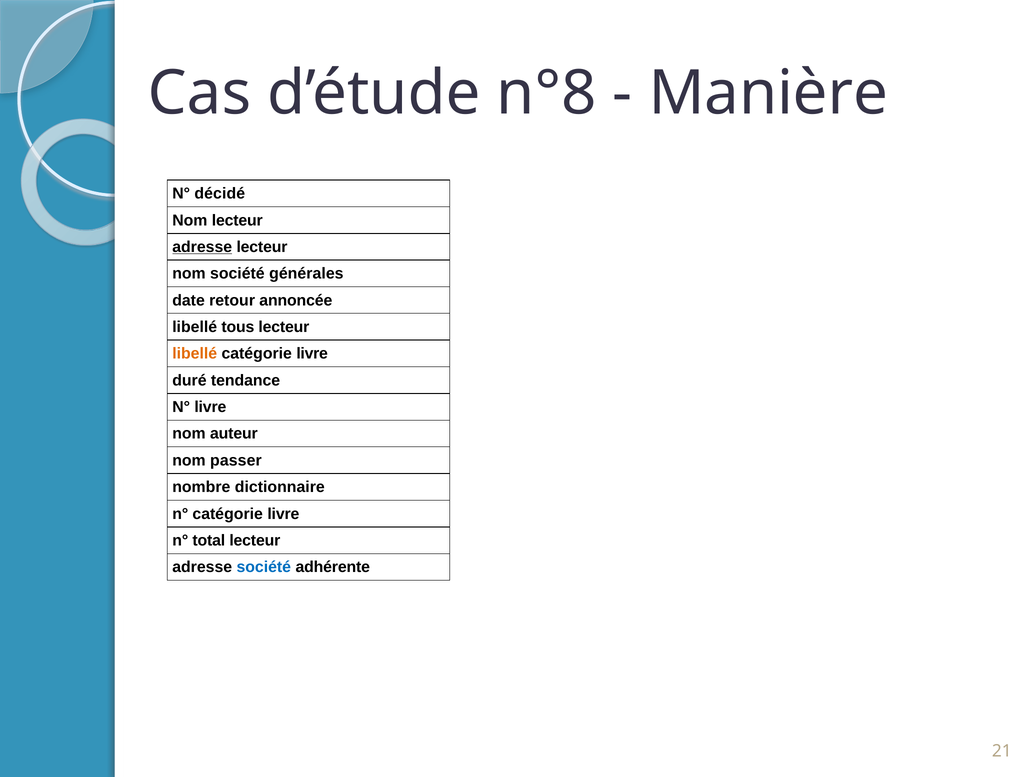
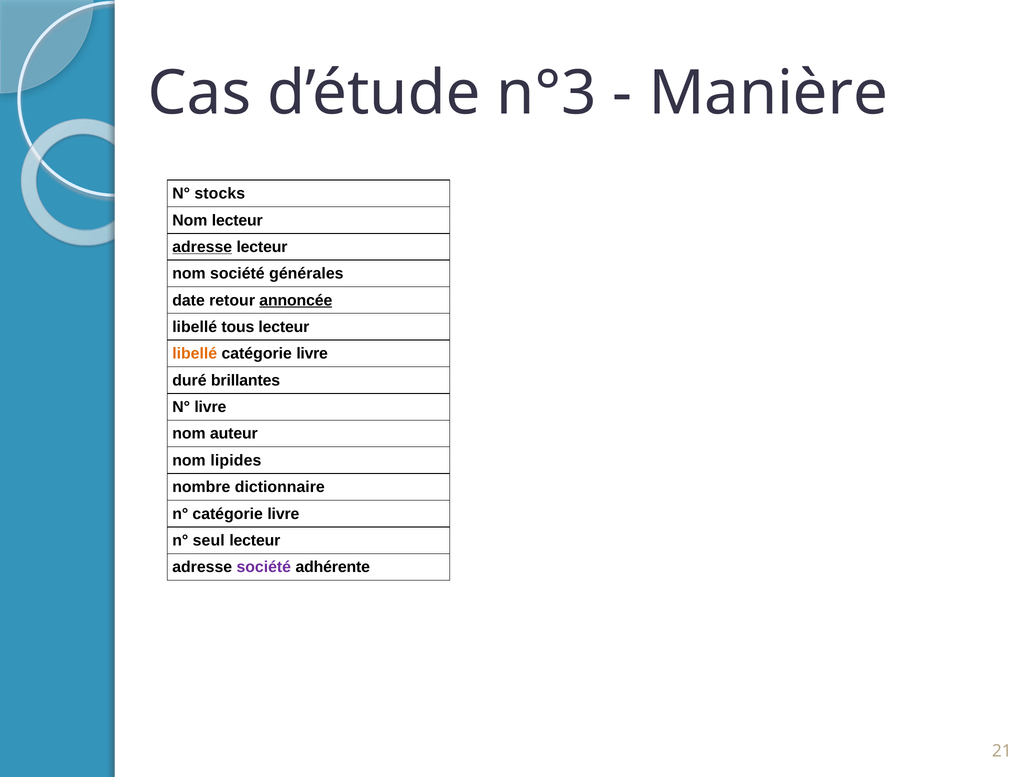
n°8: n°8 -> n°3
décidé: décidé -> stocks
annoncée underline: none -> present
tendance: tendance -> brillantes
passer: passer -> lipides
total: total -> seul
société at (264, 567) colour: blue -> purple
